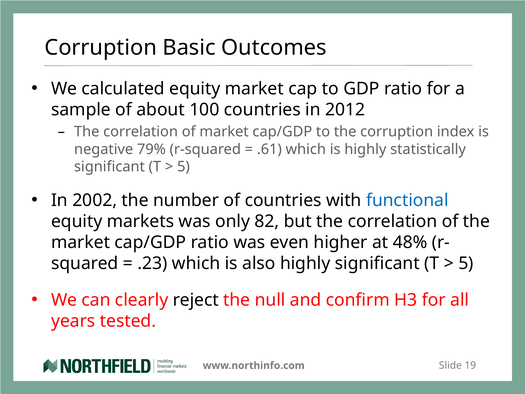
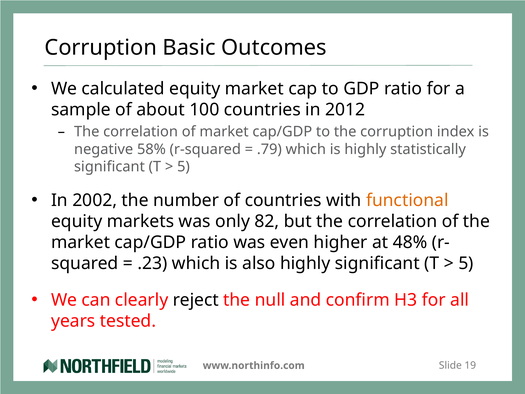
79%: 79% -> 58%
.61: .61 -> .79
functional colour: blue -> orange
